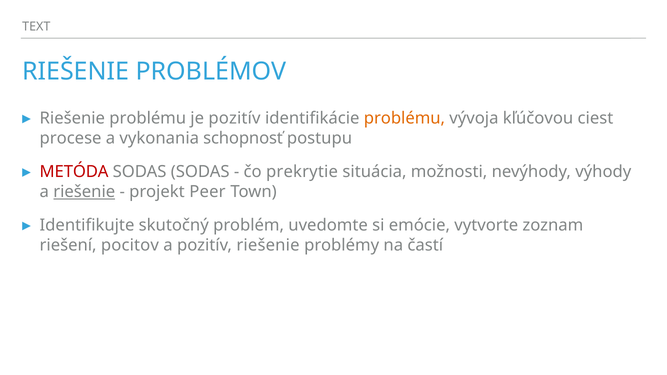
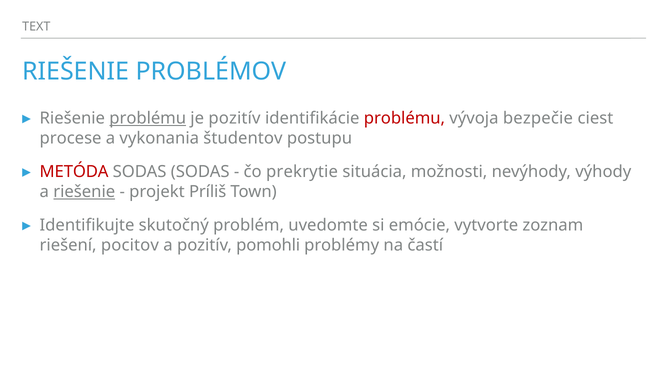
problému at (148, 118) underline: none -> present
problému at (404, 118) colour: orange -> red
kľúčovou: kľúčovou -> bezpečie
schopnosť: schopnosť -> študentov
Peer: Peer -> Príliš
pozitív riešenie: riešenie -> pomohli
